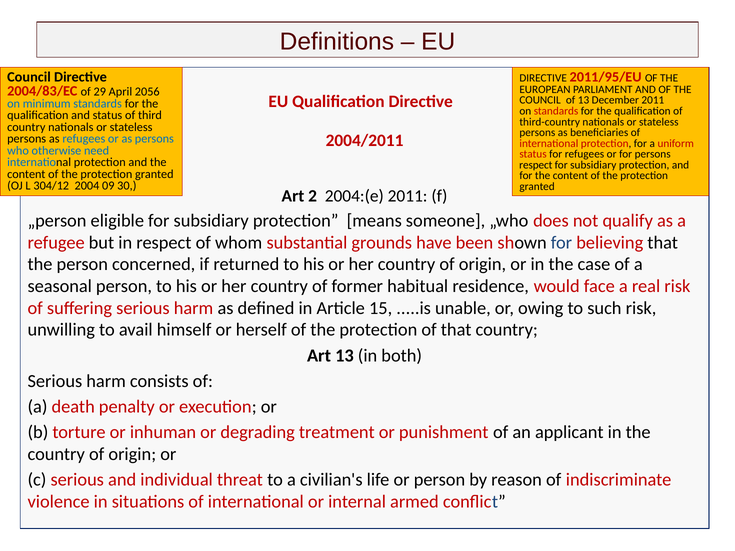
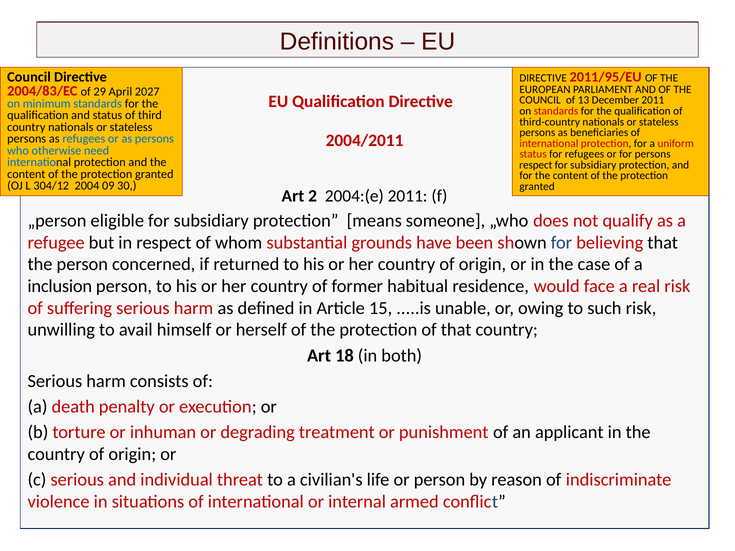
2056: 2056 -> 2027
seasonal: seasonal -> inclusion
Art 13: 13 -> 18
